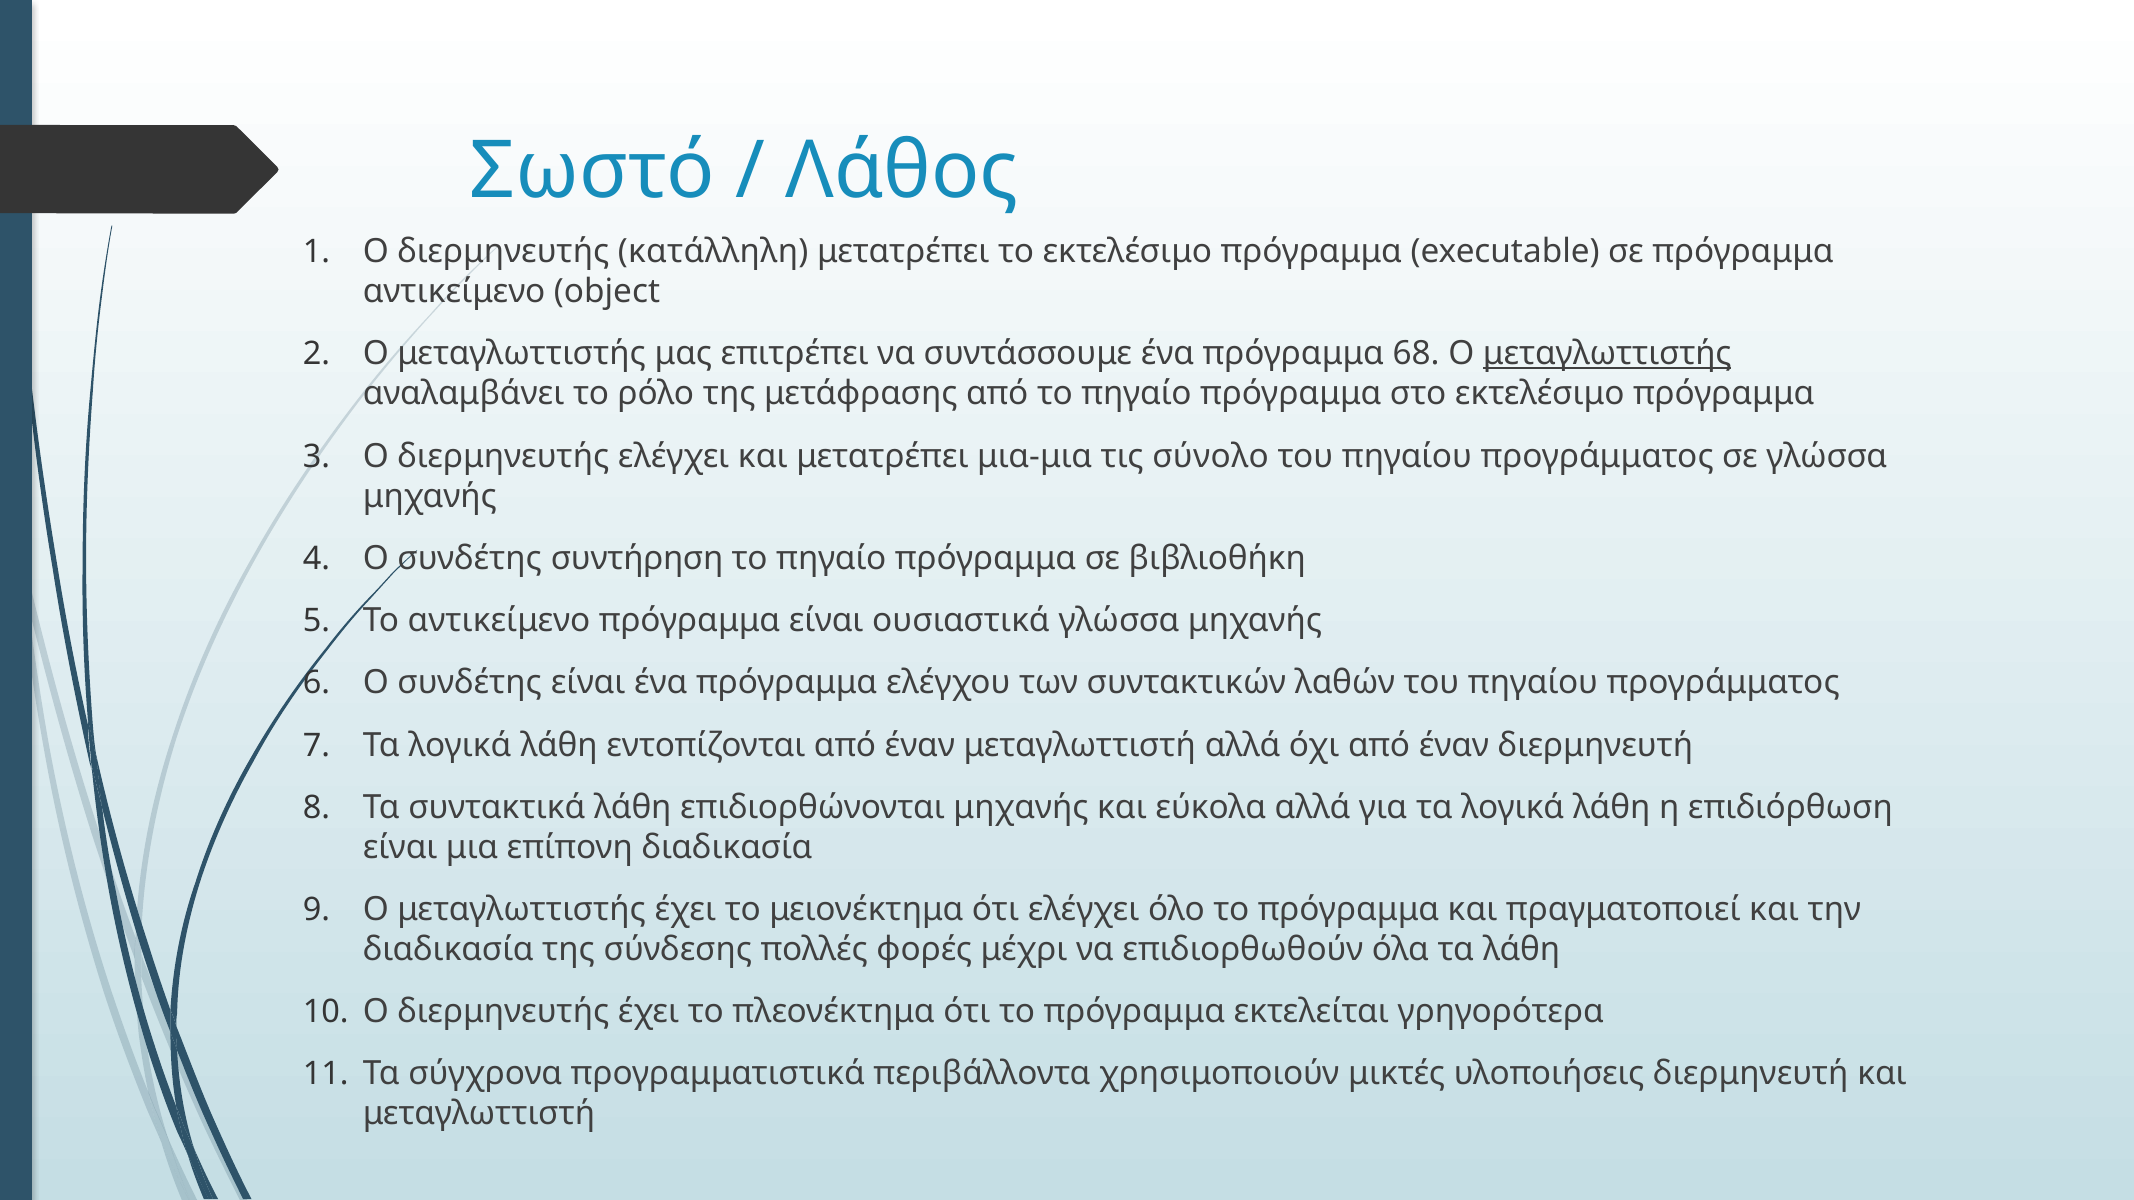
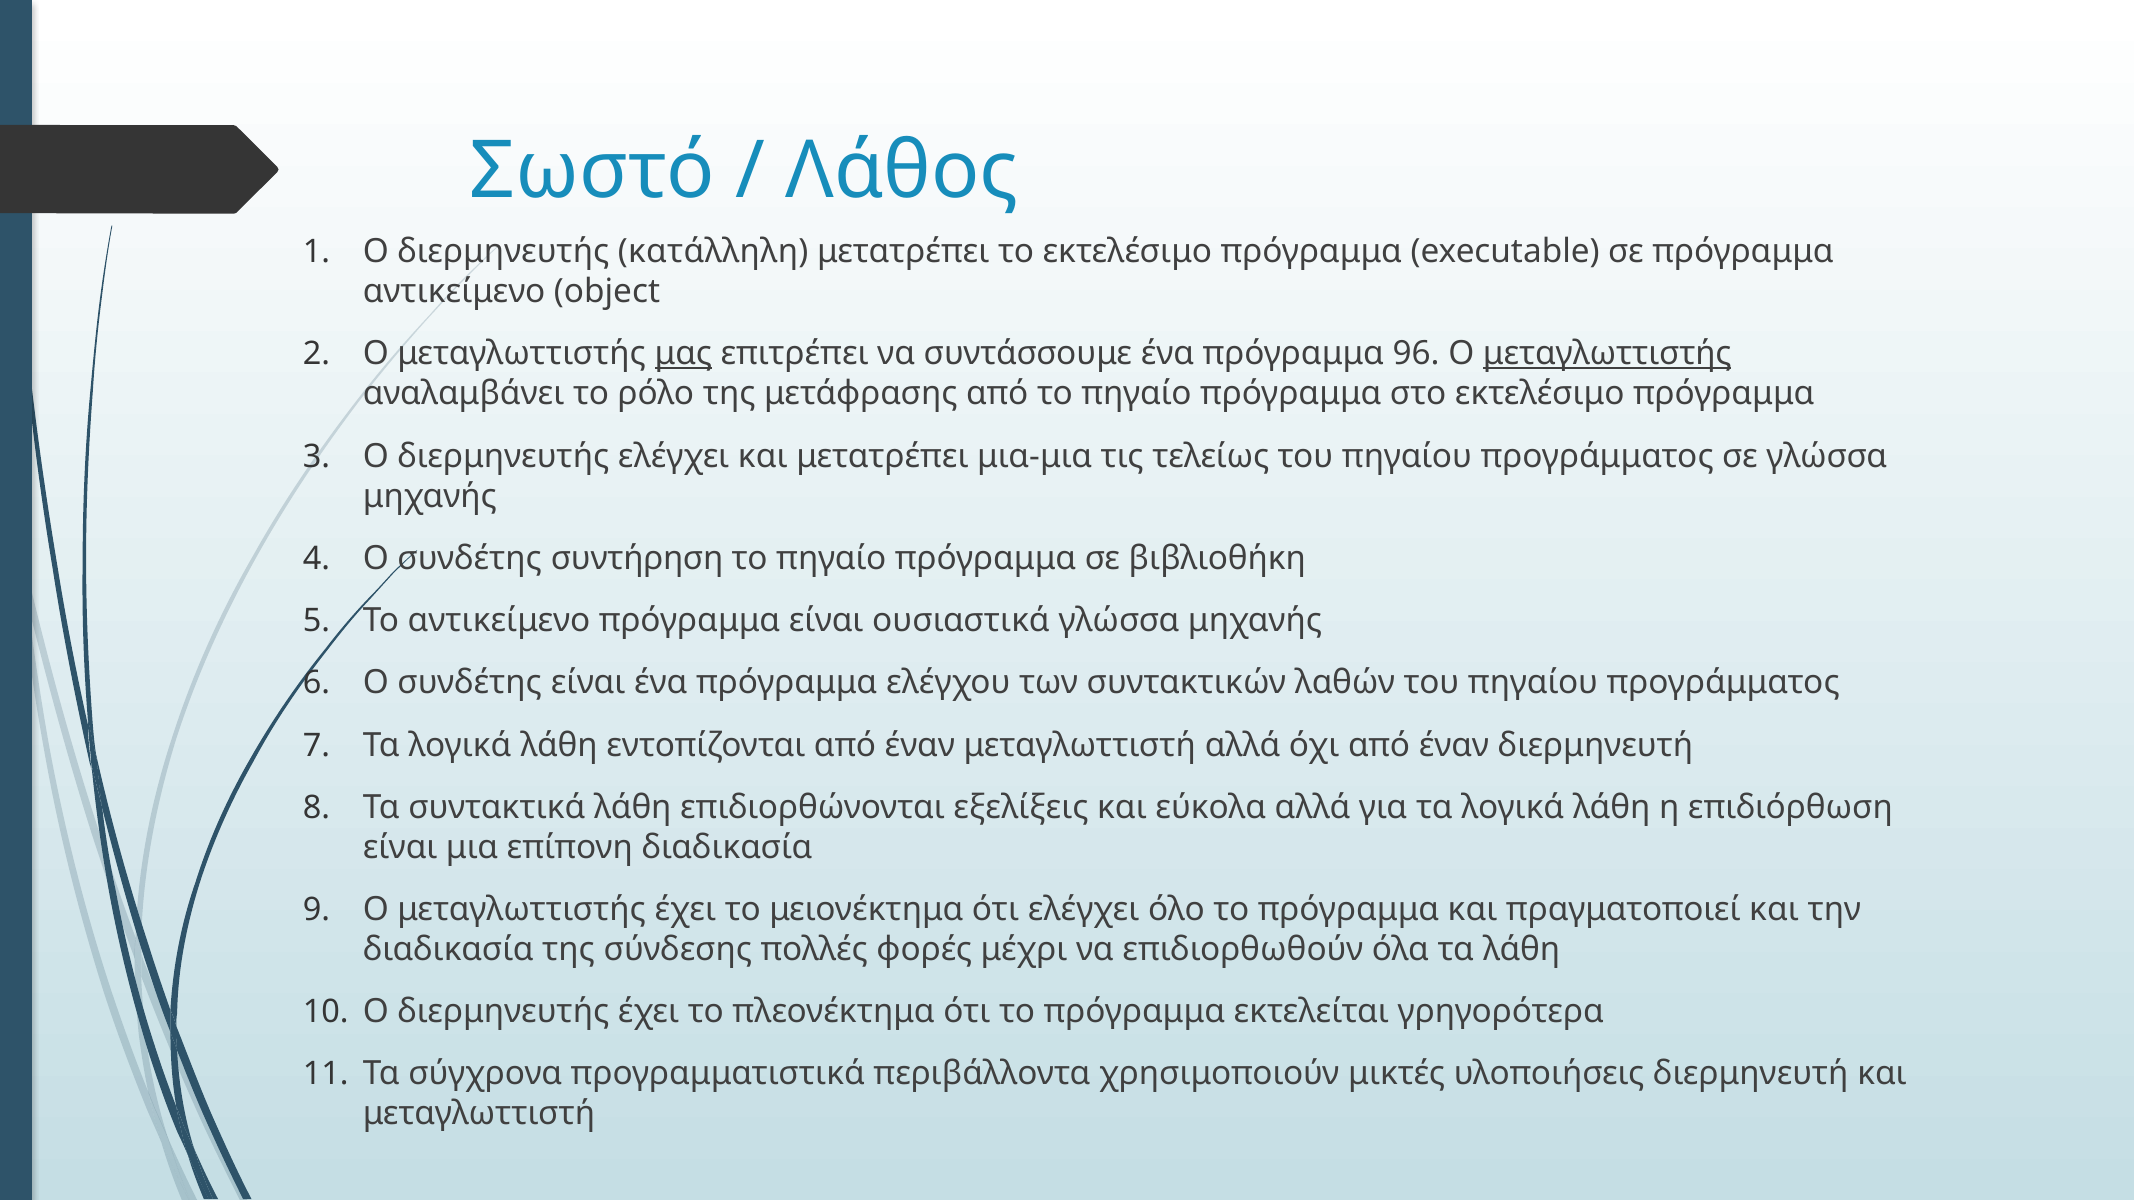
μας underline: none -> present
68: 68 -> 96
σύνολο: σύνολο -> τελείως
επιδιορθώνονται μηχανής: μηχανής -> εξελίξεις
